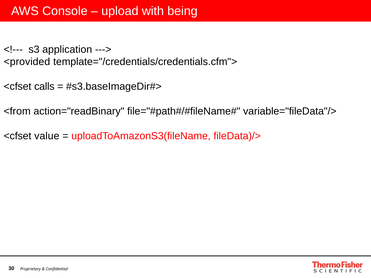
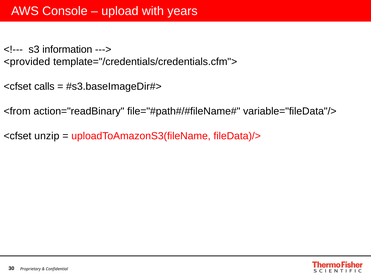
being: being -> years
application: application -> information
value: value -> unzip
